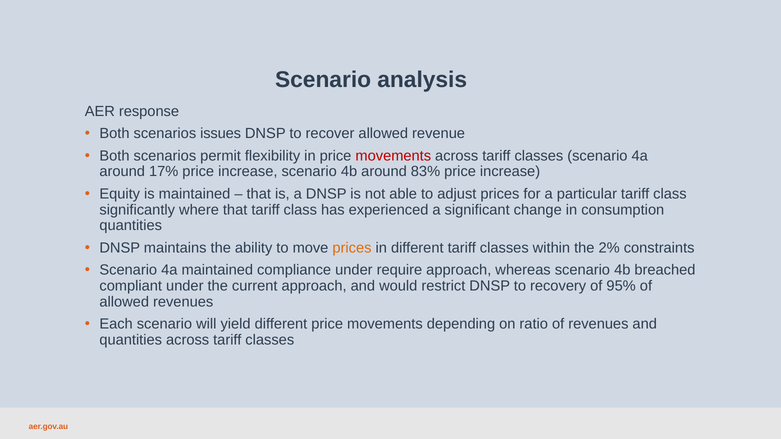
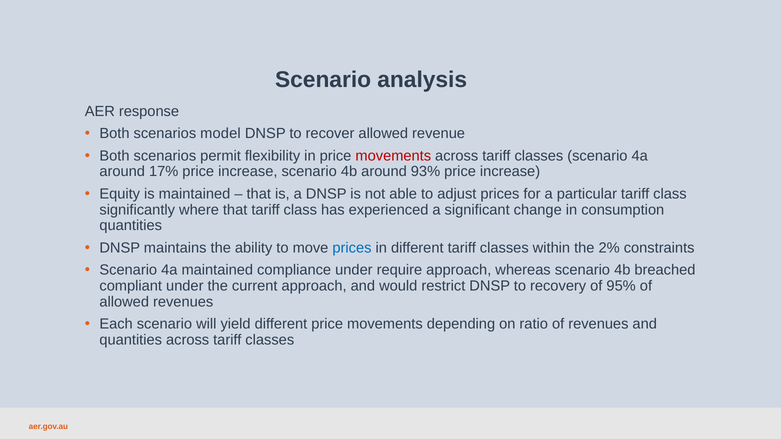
issues: issues -> model
83%: 83% -> 93%
prices at (352, 248) colour: orange -> blue
